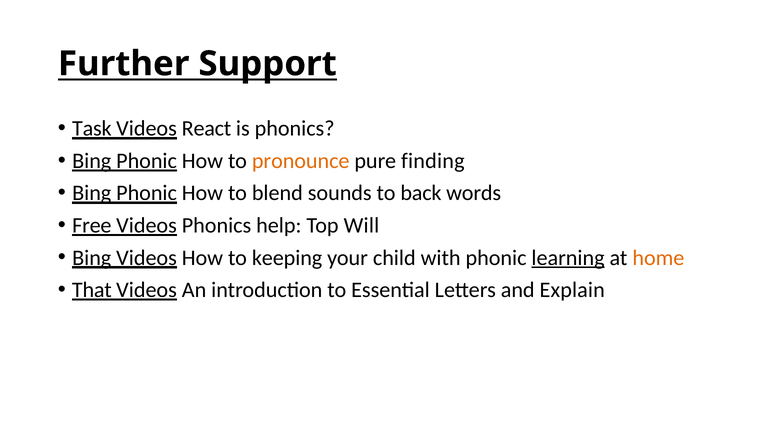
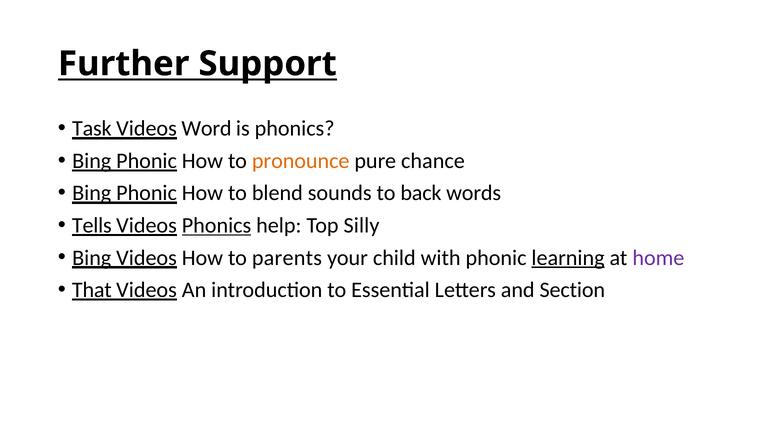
React: React -> Word
finding: finding -> chance
Free: Free -> Tells
Phonics at (217, 226) underline: none -> present
Will: Will -> Silly
keeping: keeping -> parents
home colour: orange -> purple
Explain: Explain -> Section
